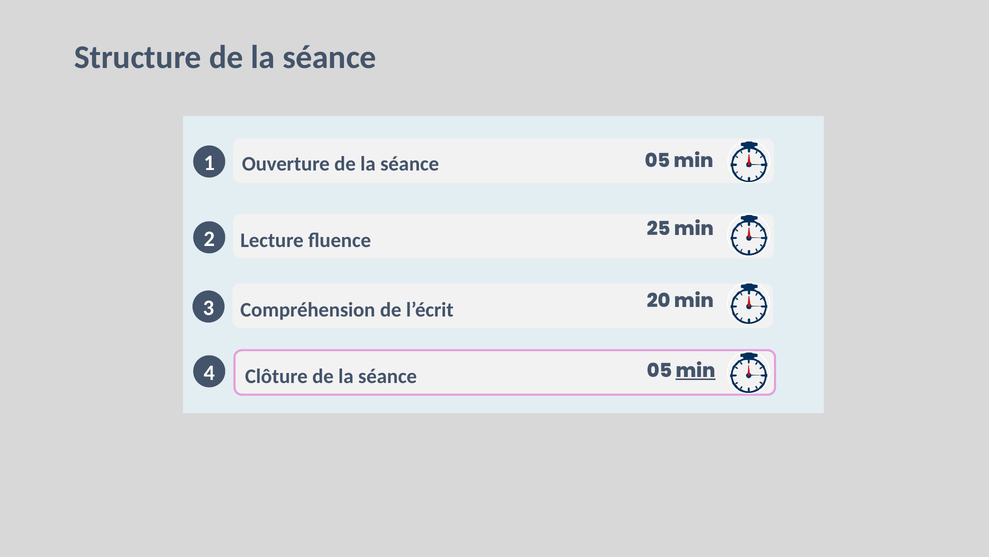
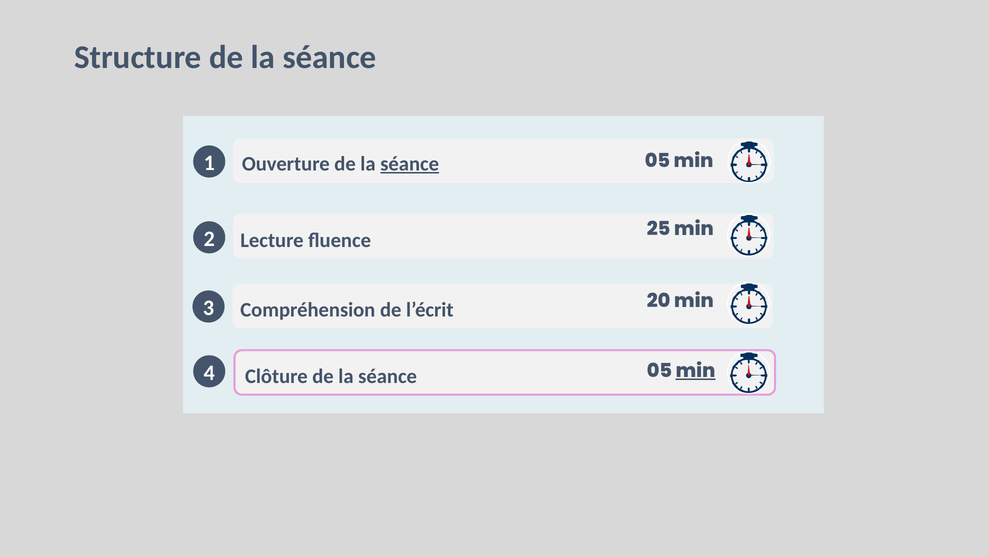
séance at (410, 164) underline: none -> present
